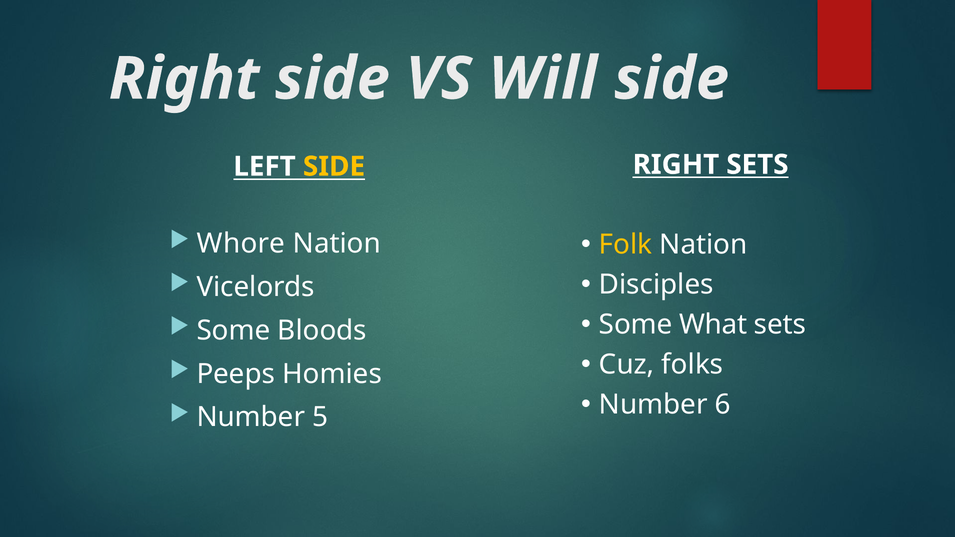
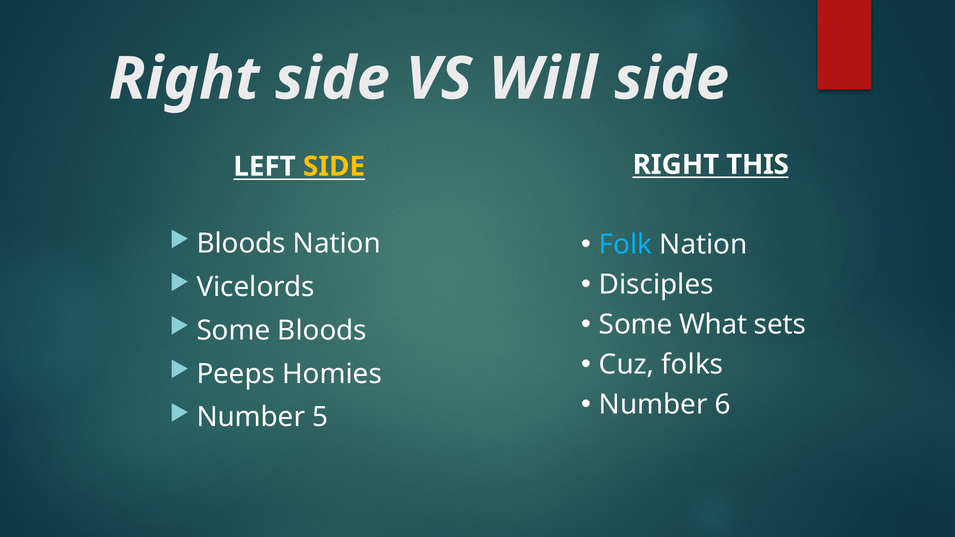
RIGHT SETS: SETS -> THIS
Folk colour: yellow -> light blue
Whore at (241, 244): Whore -> Bloods
